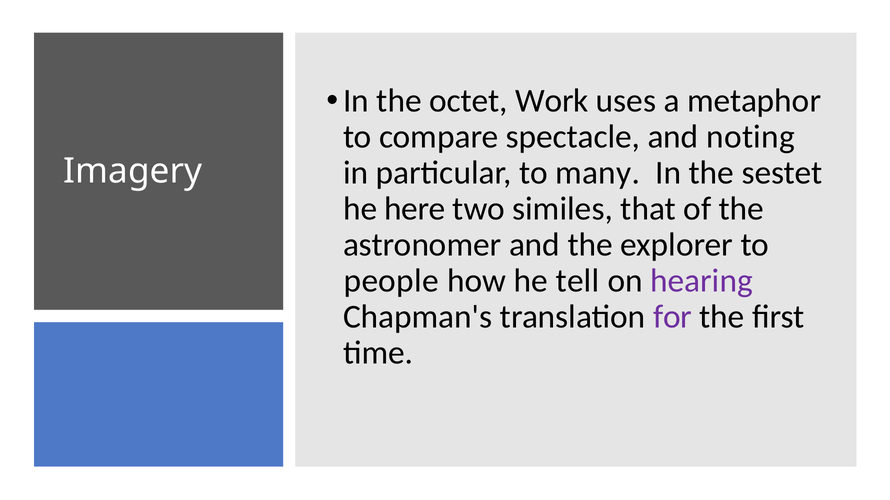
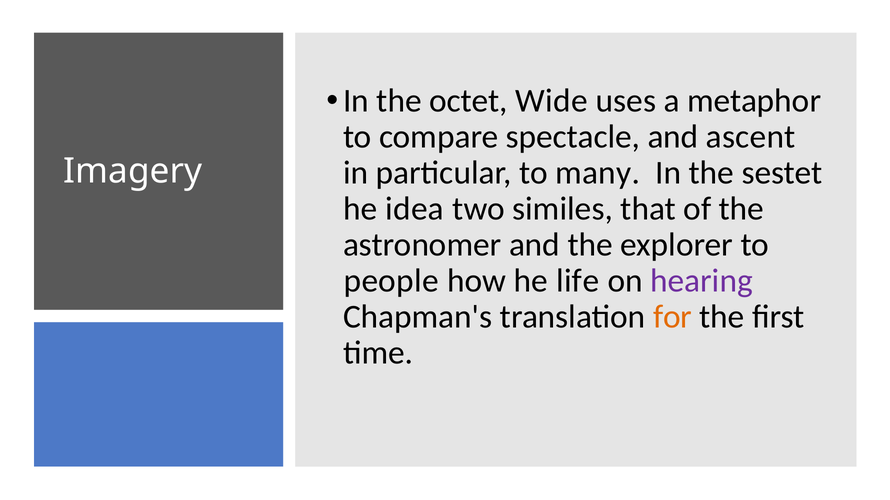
Work: Work -> Wide
noting: noting -> ascent
here: here -> idea
tell: tell -> life
for colour: purple -> orange
